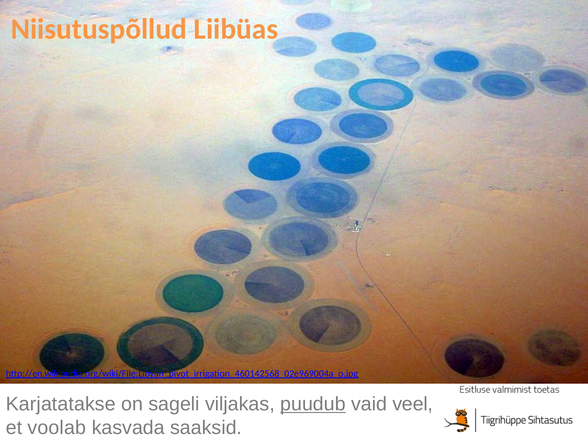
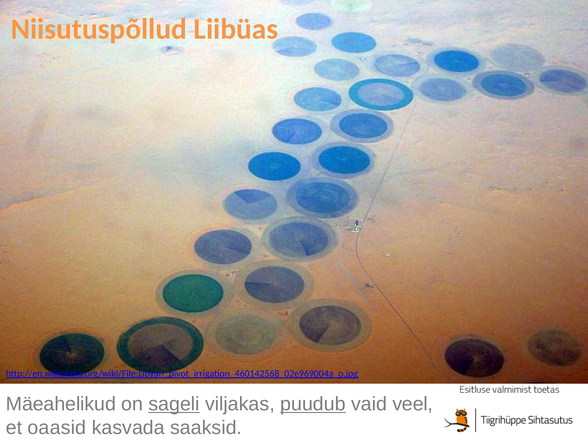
Karjatatakse: Karjatatakse -> Mäeahelikud
sageli underline: none -> present
voolab: voolab -> oaasid
